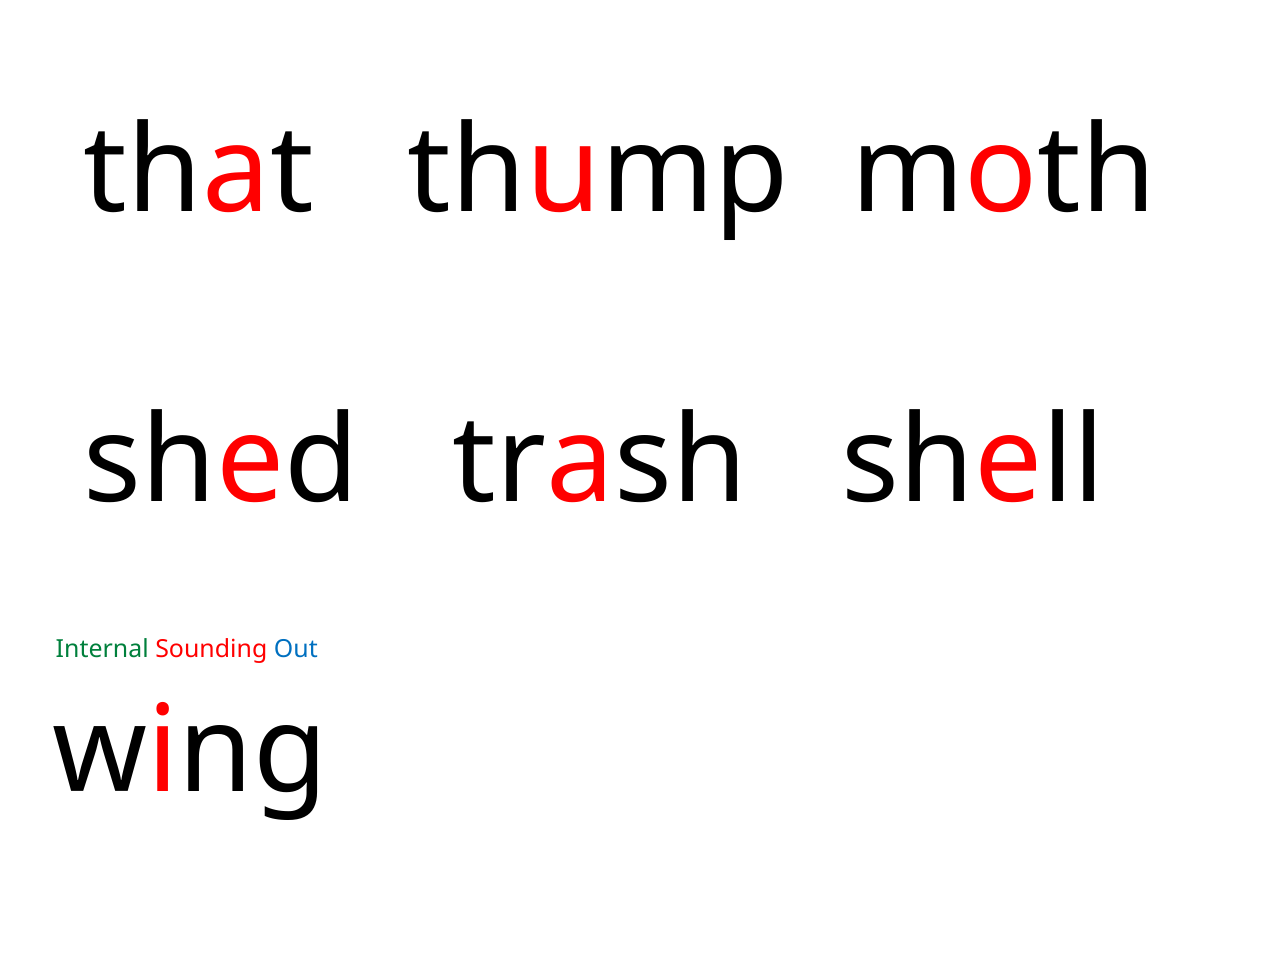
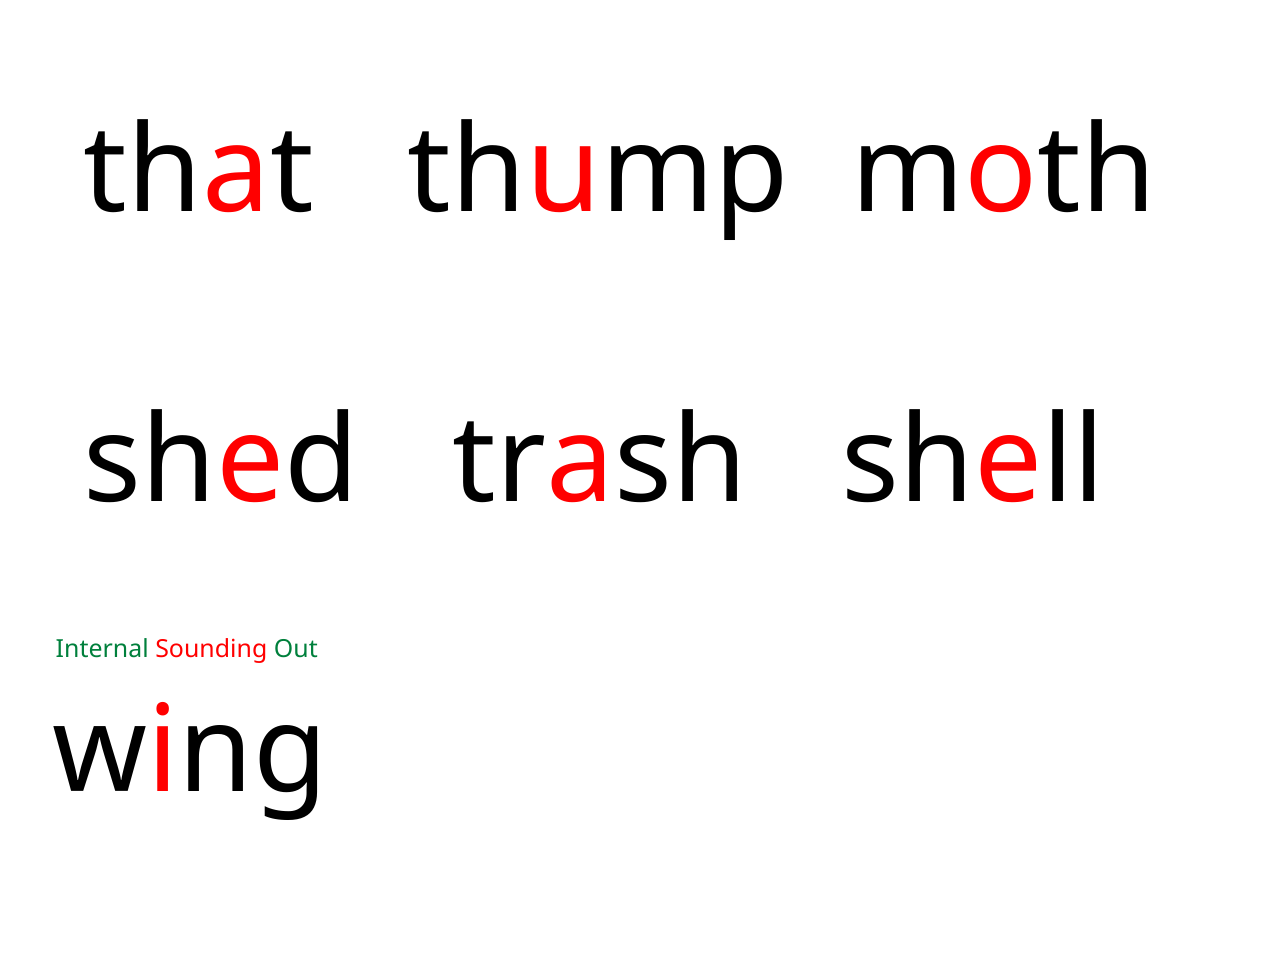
Out colour: blue -> green
